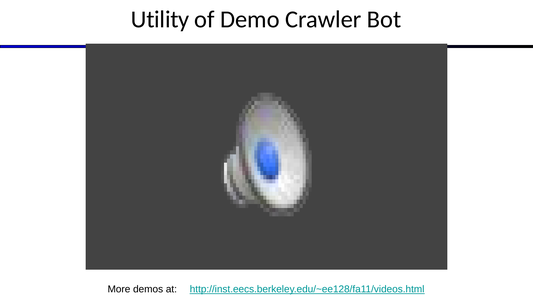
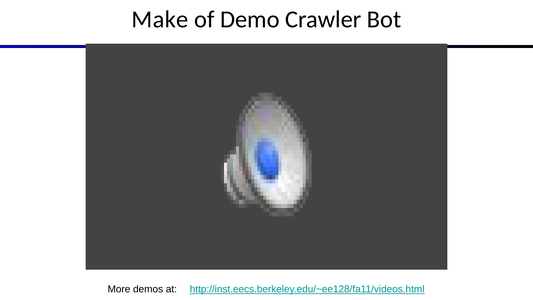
Utility: Utility -> Make
